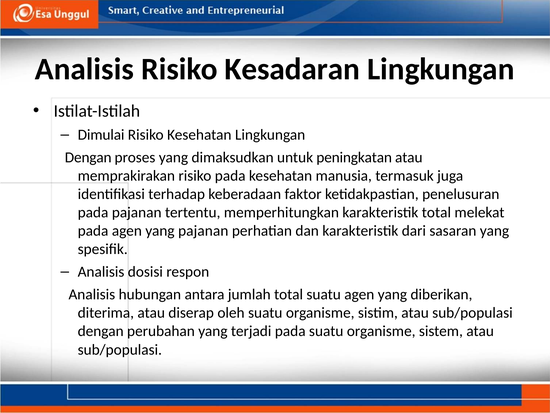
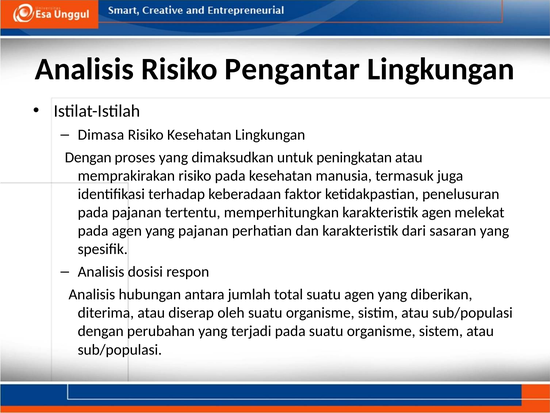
Kesadaran: Kesadaran -> Pengantar
Dimulai: Dimulai -> Dimasa
karakteristik total: total -> agen
